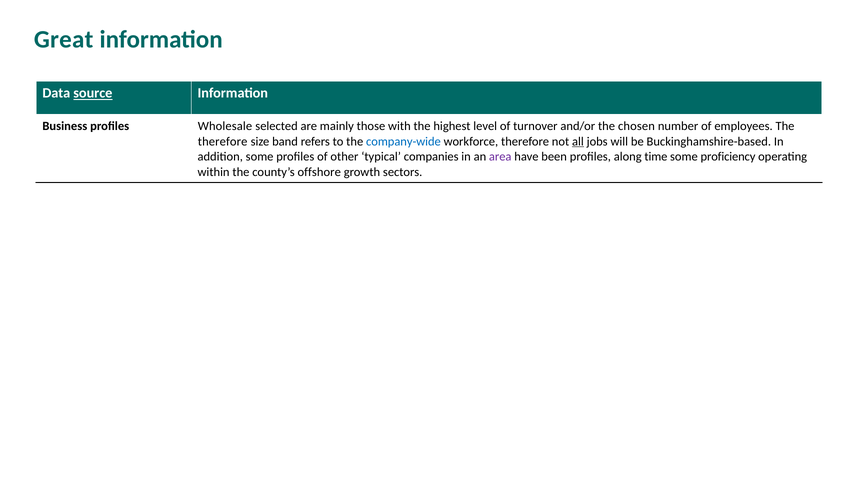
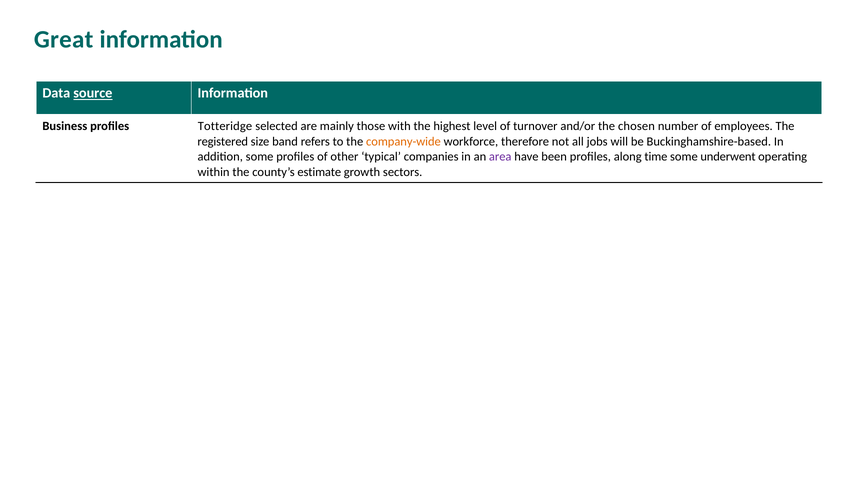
Wholesale: Wholesale -> Totteridge
therefore at (223, 141): therefore -> registered
company-wide colour: blue -> orange
all underline: present -> none
proficiency: proficiency -> underwent
offshore: offshore -> estimate
